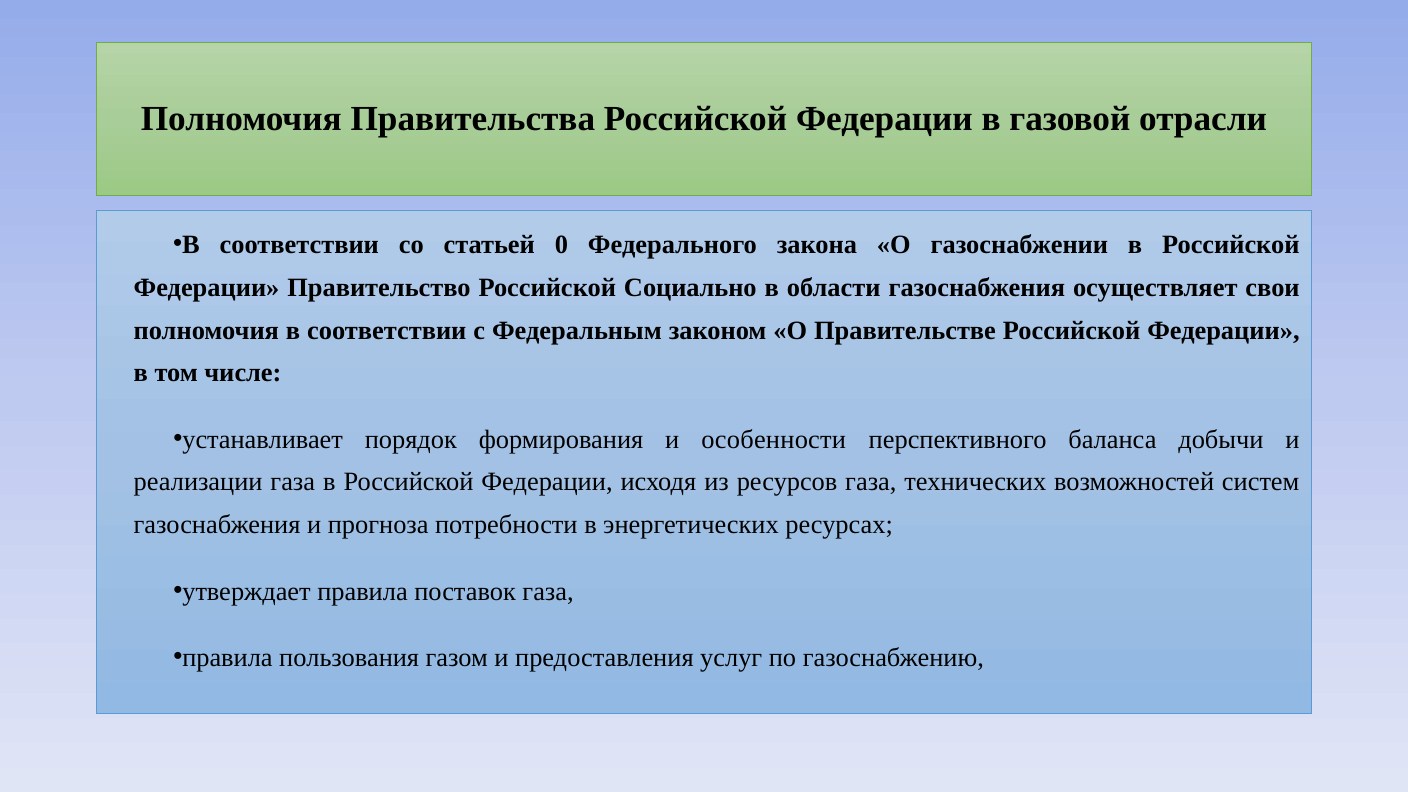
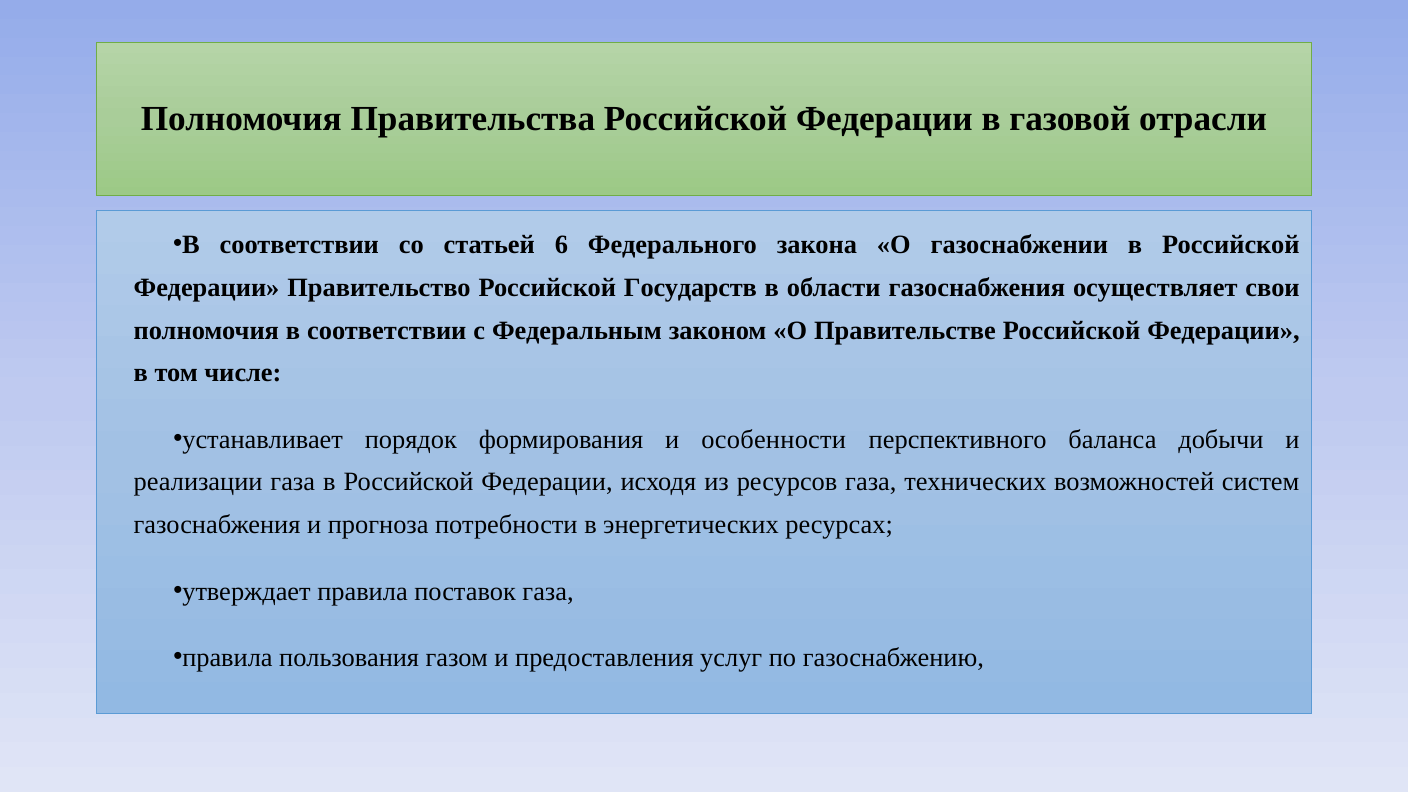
0: 0 -> 6
Социально: Социально -> Государств
